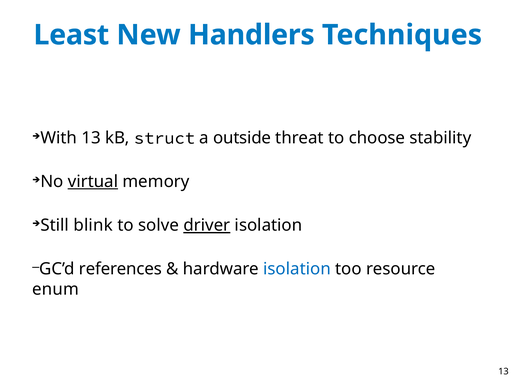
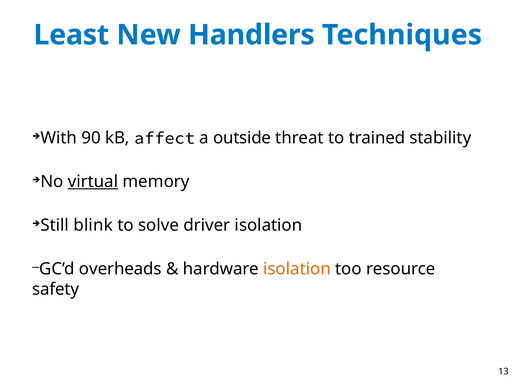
13 at (91, 138): 13 -> 90
struct: struct -> affect
choose: choose -> trained
driver underline: present -> none
references: references -> overheads
isolation at (297, 269) colour: blue -> orange
enum: enum -> safety
